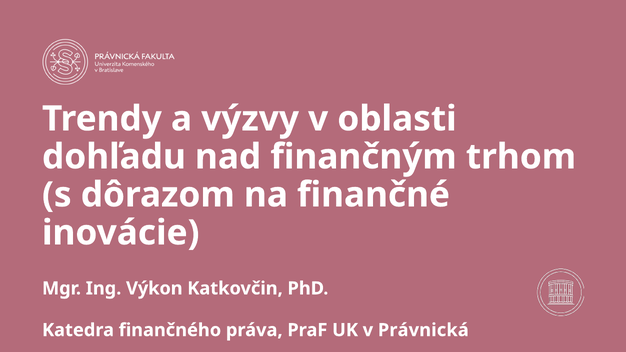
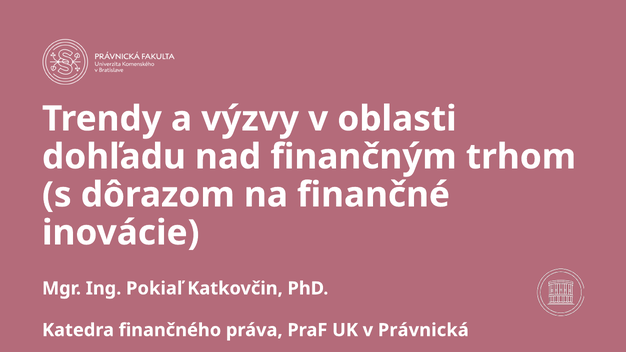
Výkon: Výkon -> Pokiaľ
